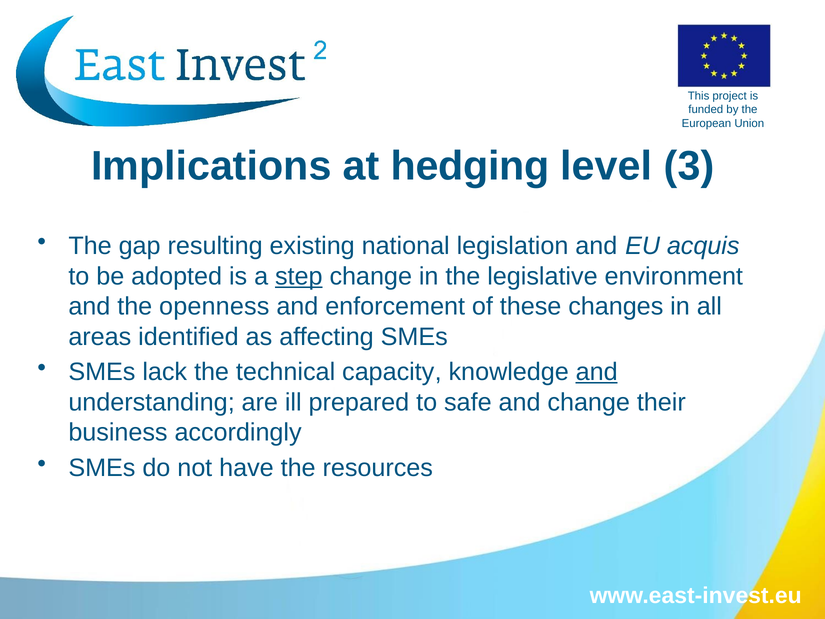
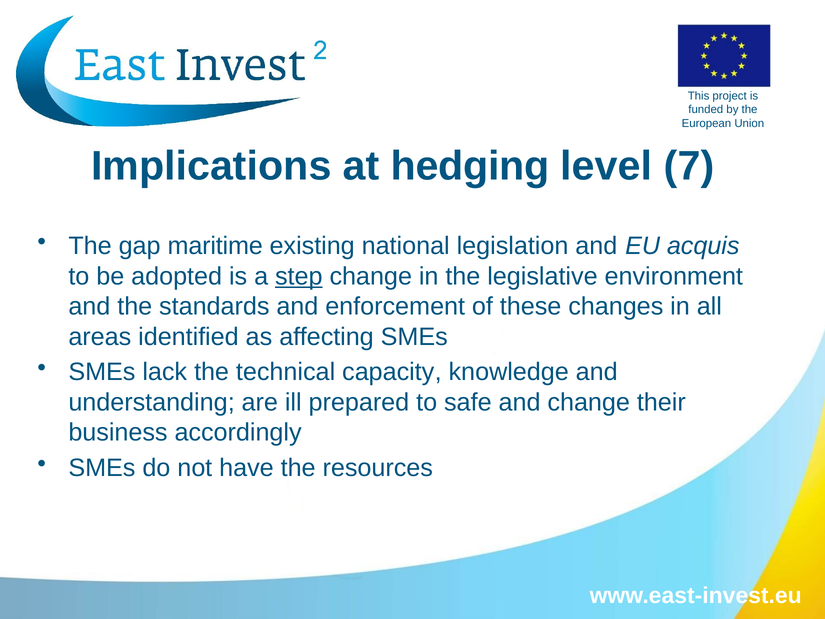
3: 3 -> 7
resulting: resulting -> maritime
openness: openness -> standards
and at (597, 372) underline: present -> none
